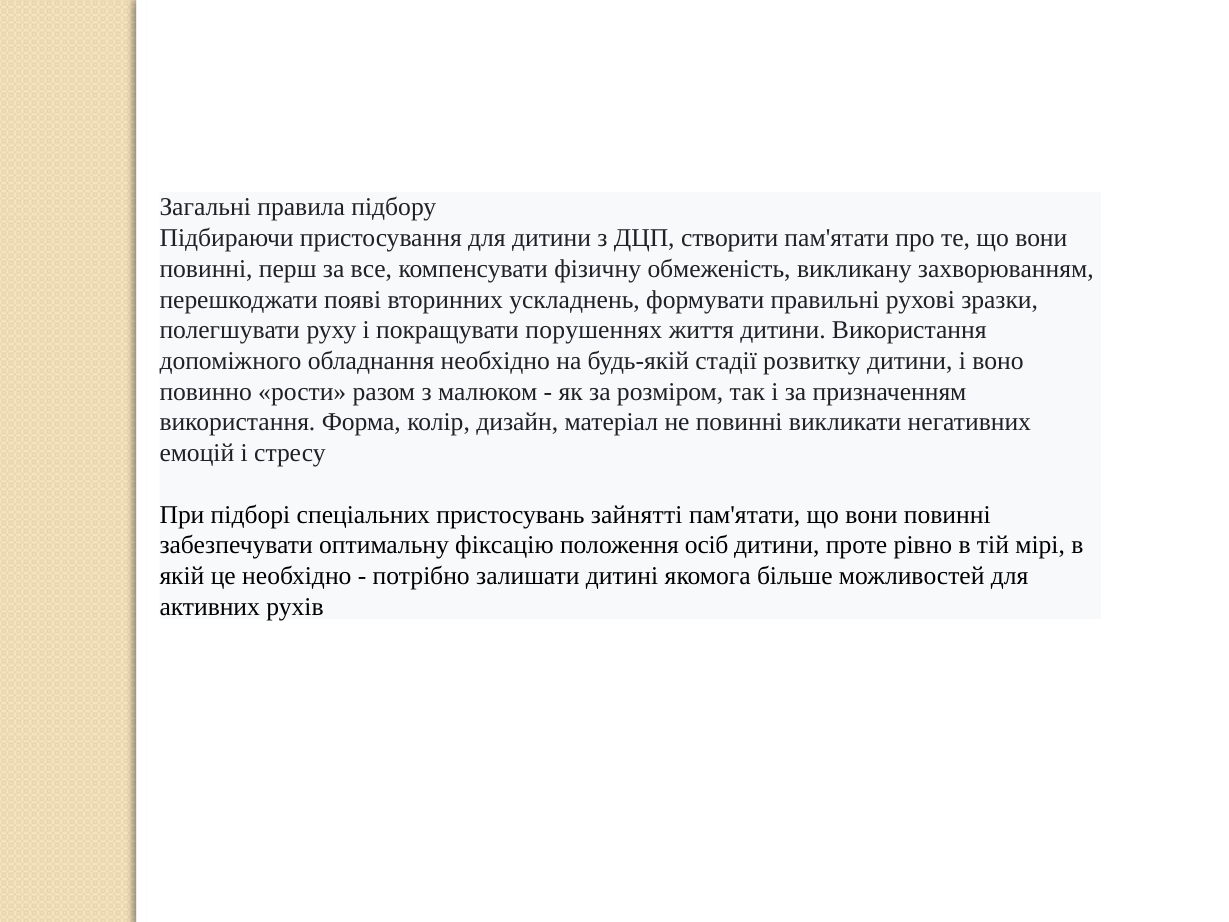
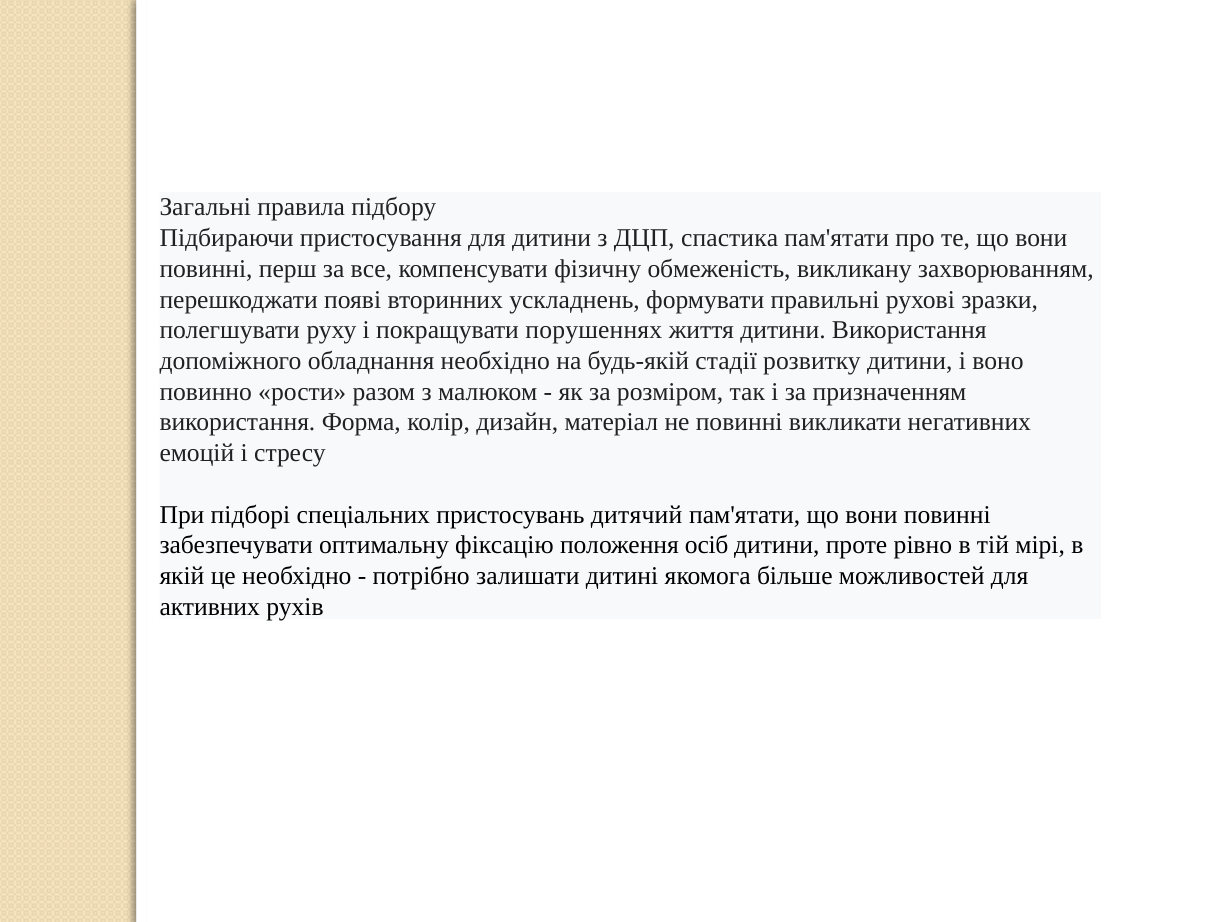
створити: створити -> спастика
зайнятті: зайнятті -> дитячий
